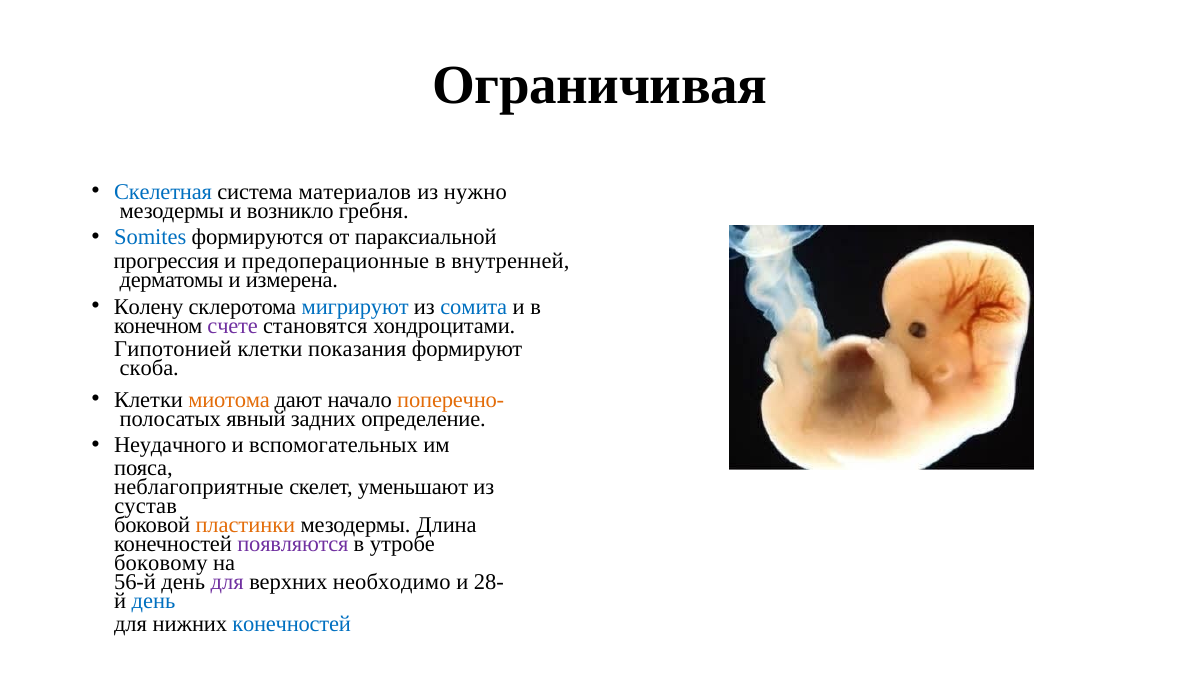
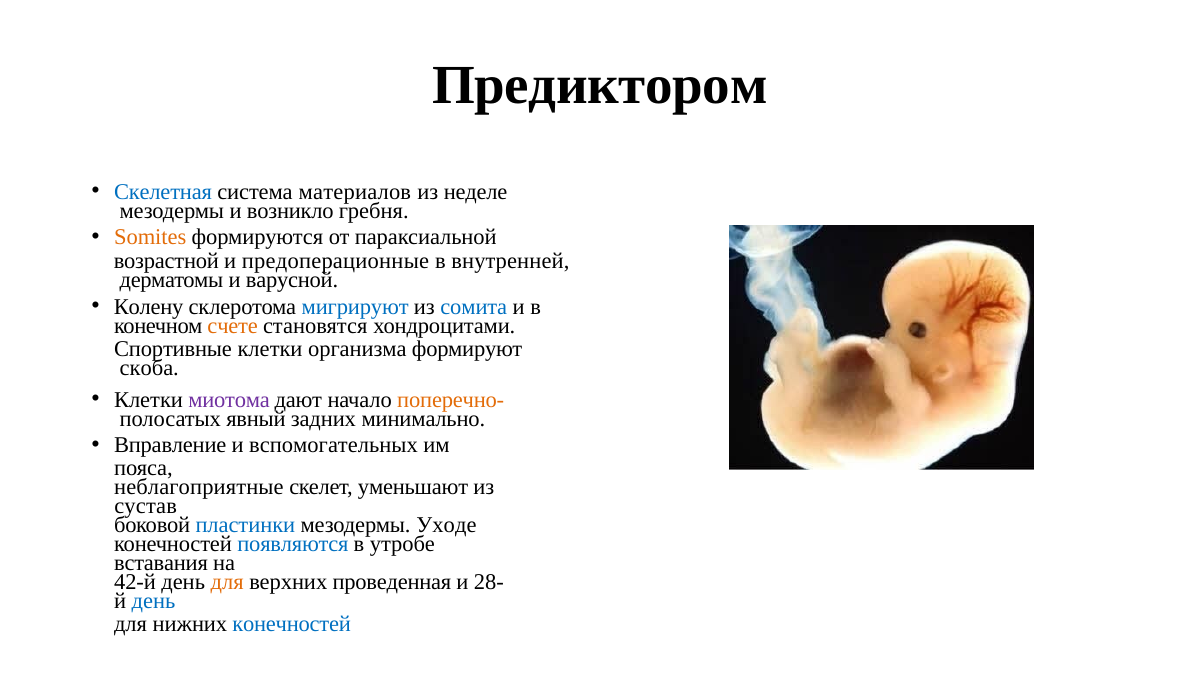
Ограничивая: Ограничивая -> Предиктором
нужно: нужно -> неделе
Somites colour: blue -> orange
прогрессия: прогрессия -> возрастной
измерена: измерена -> варусной
счете colour: purple -> orange
Гипотонией: Гипотонией -> Спортивные
показания: показания -> организма
миотома colour: orange -> purple
определение: определение -> минимально
Неудачного: Неудачного -> Вправление
пластинки colour: orange -> blue
Длина: Длина -> Уходе
появляются colour: purple -> blue
боковому: боковому -> вставания
56-й: 56-й -> 42-й
для at (227, 581) colour: purple -> orange
необходимо: необходимо -> проведенная
